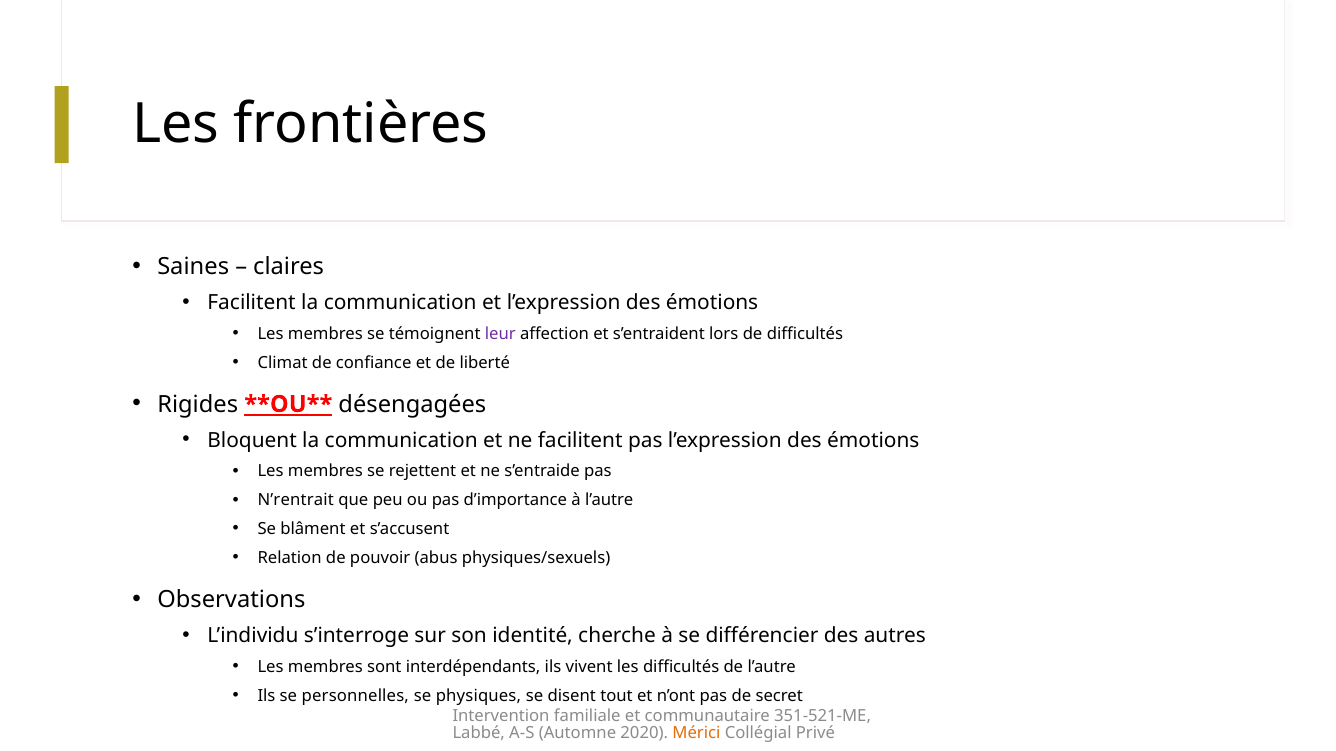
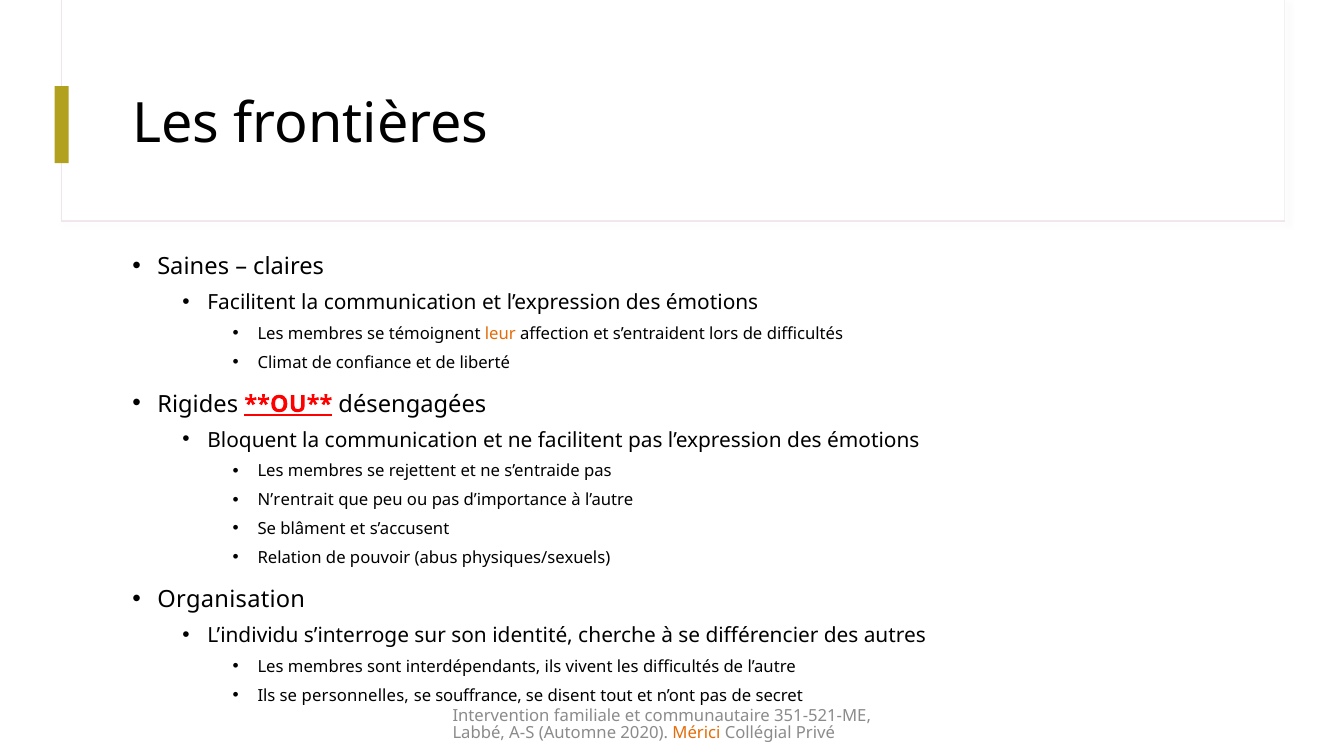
leur colour: purple -> orange
Observations: Observations -> Organisation
physiques: physiques -> souffrance
